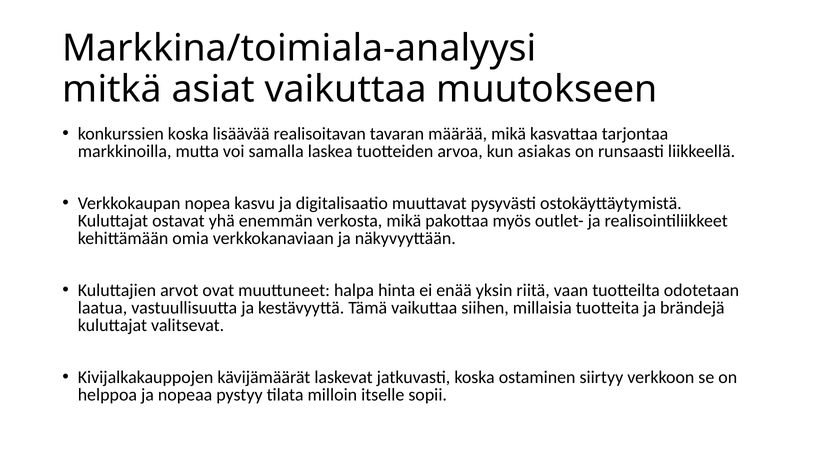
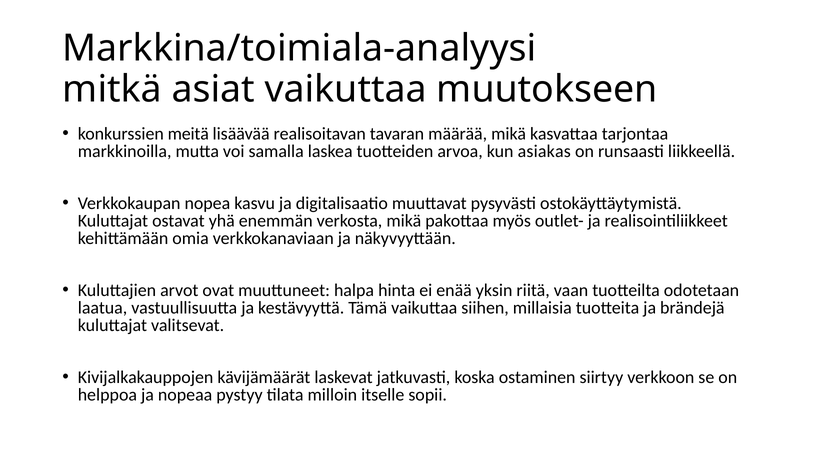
konkurssien koska: koska -> meitä
